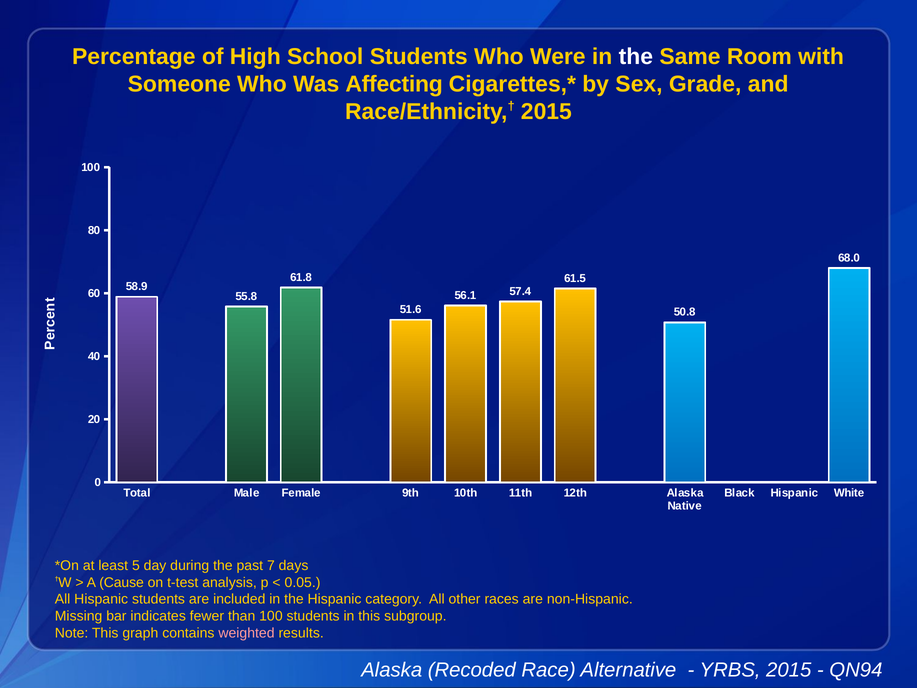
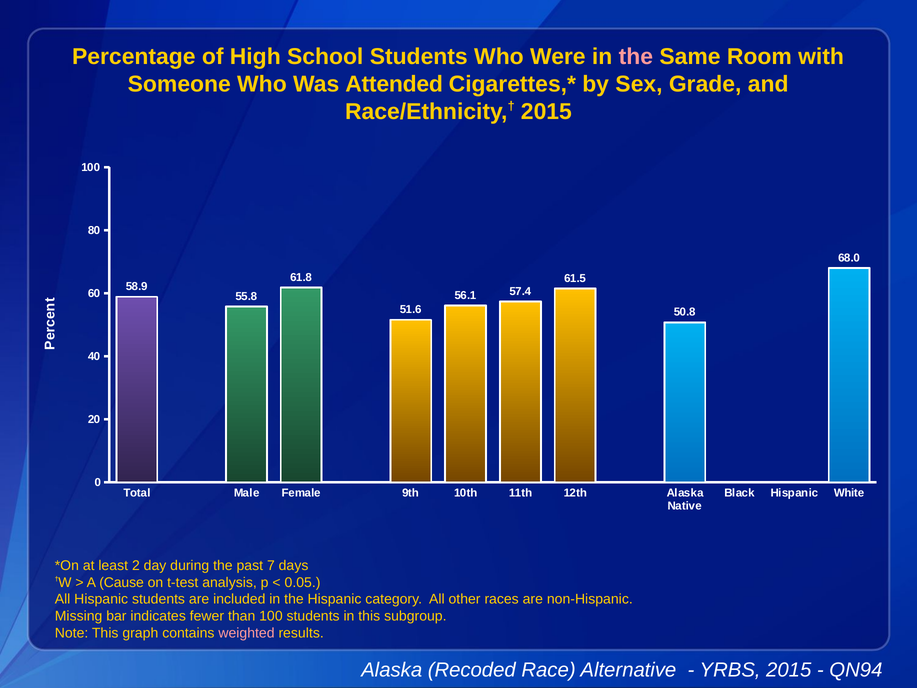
the at (636, 57) colour: white -> pink
Affecting: Affecting -> Attended
5: 5 -> 2
